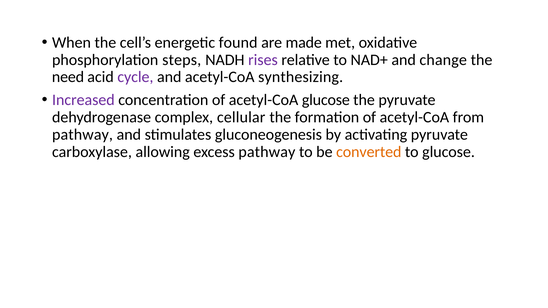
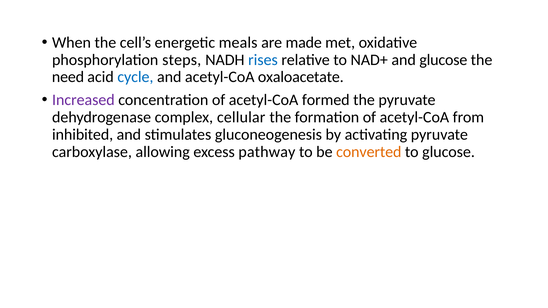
found: found -> meals
rises colour: purple -> blue
and change: change -> glucose
cycle colour: purple -> blue
synthesizing: synthesizing -> oxaloacetate
acetyl-CoA glucose: glucose -> formed
pathway at (83, 135): pathway -> inhibited
